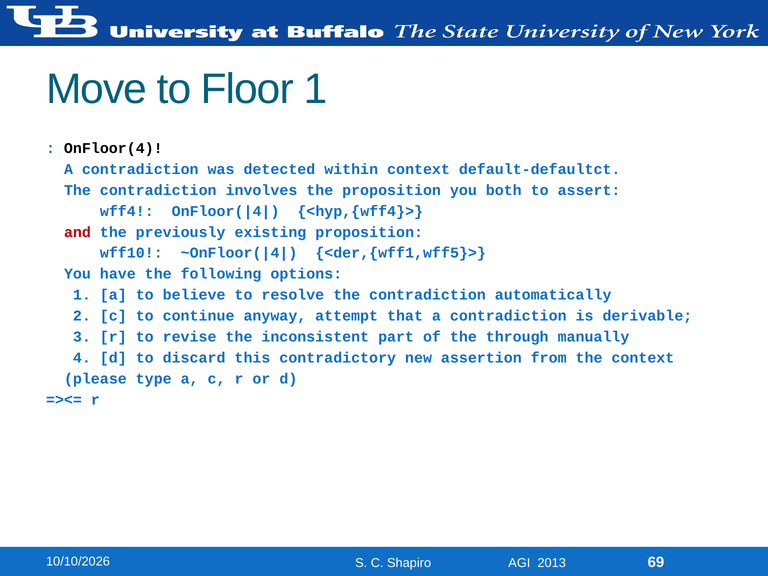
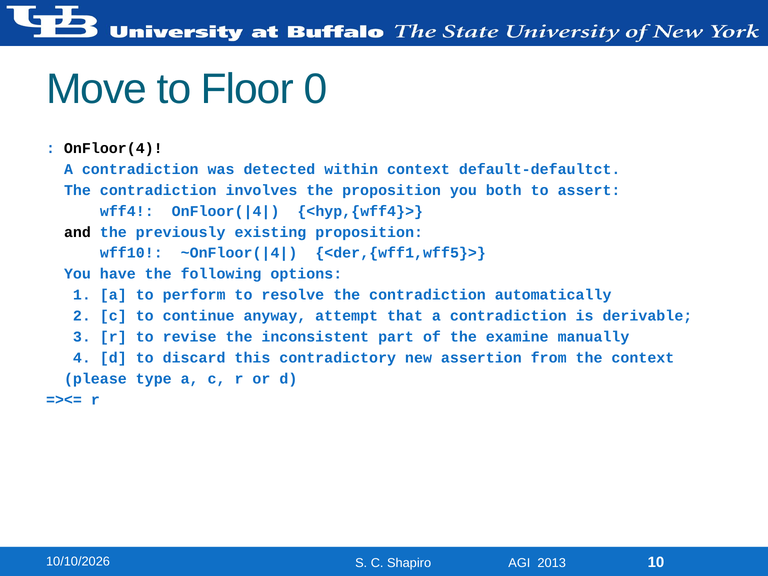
Floor 1: 1 -> 0
and colour: red -> black
believe: believe -> perform
through: through -> examine
69: 69 -> 10
